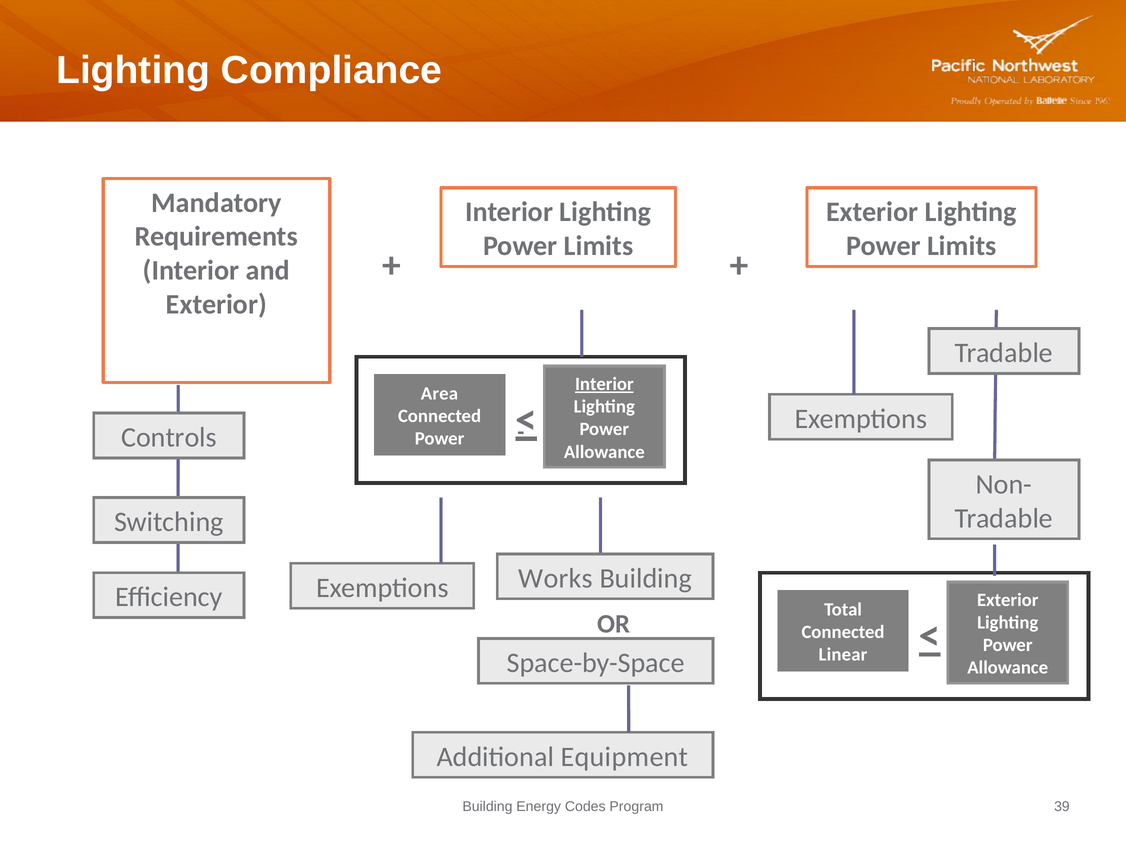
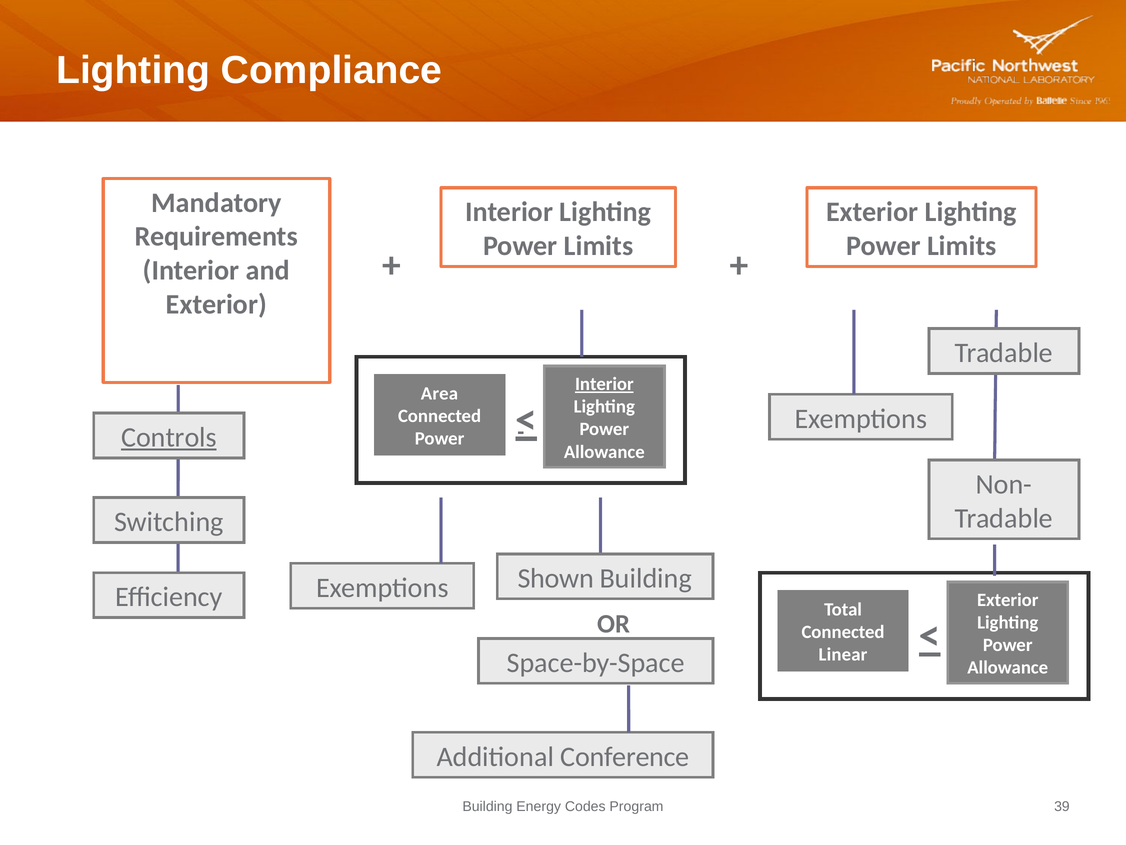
Controls underline: none -> present
Works: Works -> Shown
Equipment: Equipment -> Conference
